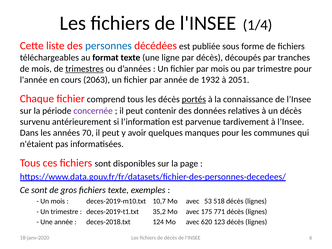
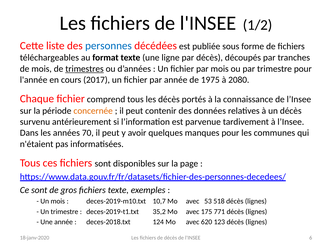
1/4: 1/4 -> 1/2
2063: 2063 -> 2017
1932: 1932 -> 1975
2051: 2051 -> 2080
portés underline: present -> none
concernée colour: purple -> orange
